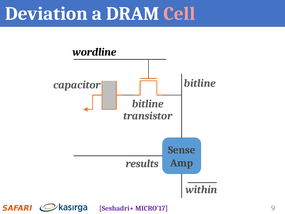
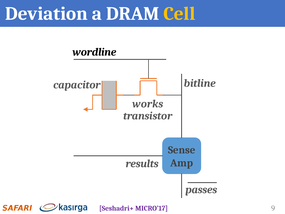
Cell colour: pink -> yellow
bitline at (148, 104): bitline -> works
within: within -> passes
